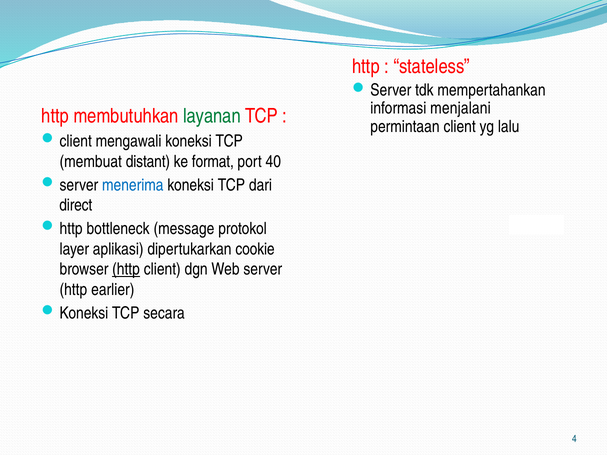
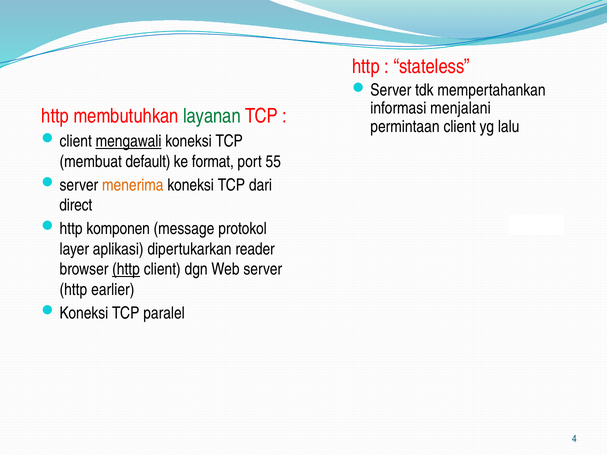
mengawali underline: none -> present
distant: distant -> default
40: 40 -> 55
menerima colour: blue -> orange
bottleneck: bottleneck -> komponen
cookie: cookie -> reader
secara: secara -> paralel
